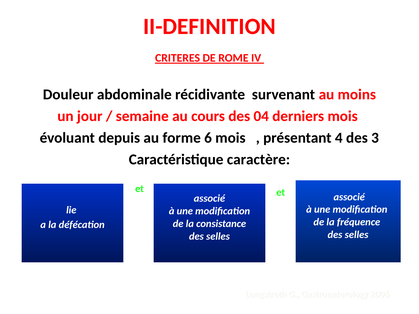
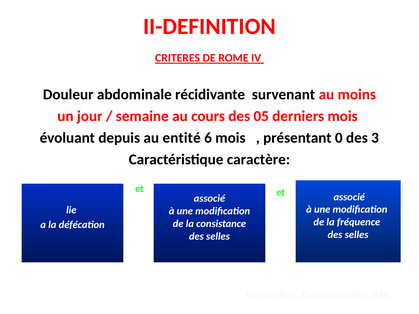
04: 04 -> 05
forme: forme -> entité
4: 4 -> 0
